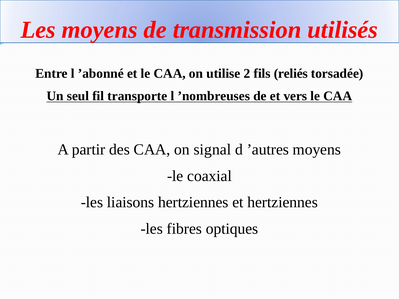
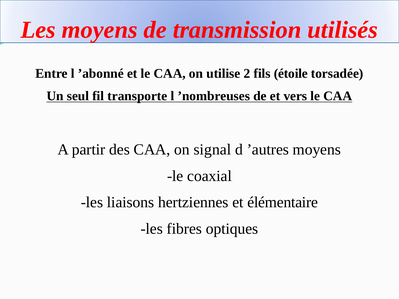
reliés: reliés -> étoile
et hertziennes: hertziennes -> élémentaire
